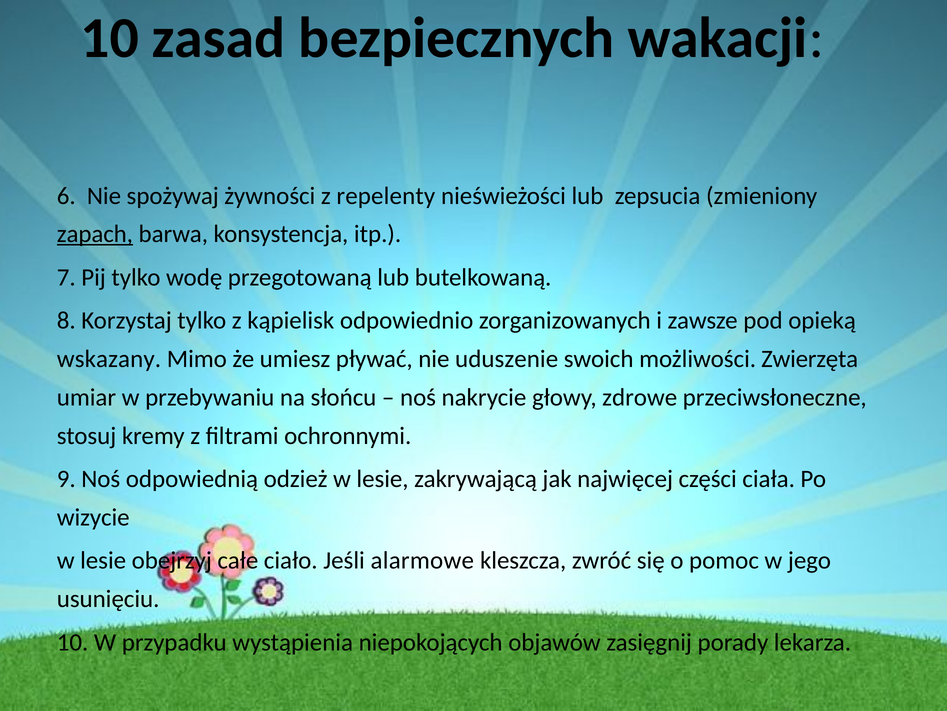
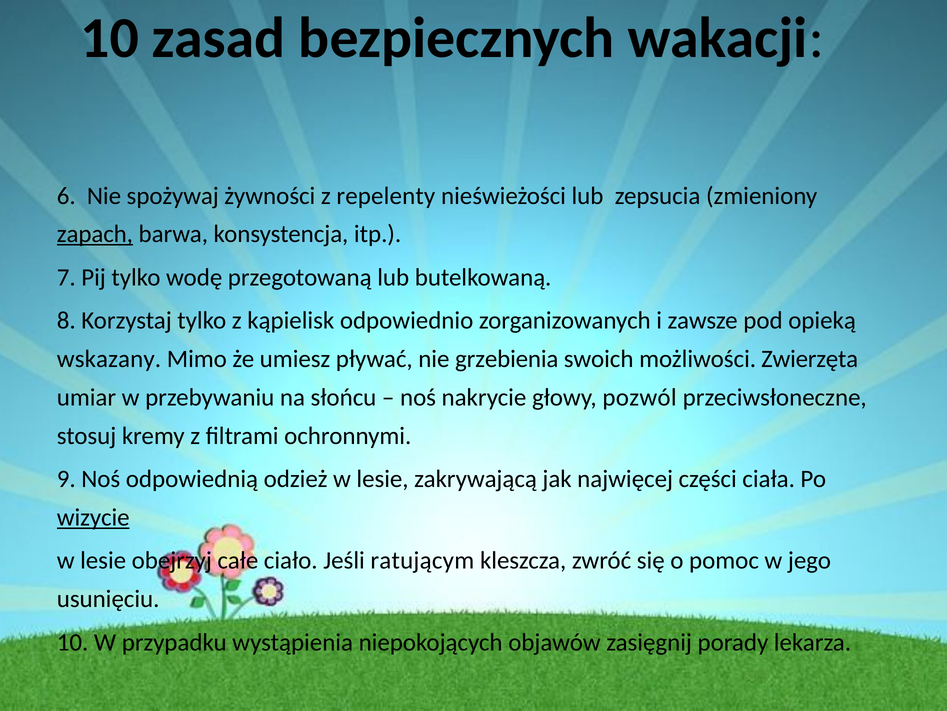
uduszenie: uduszenie -> grzebienia
zdrowe: zdrowe -> pozwól
wizycie underline: none -> present
alarmowe: alarmowe -> ratującym
